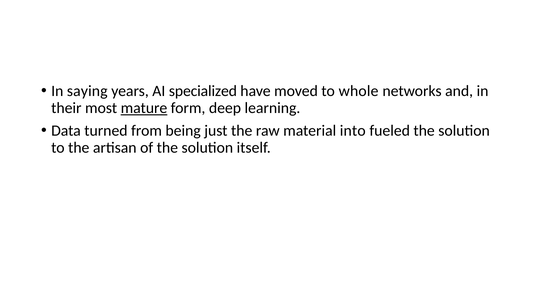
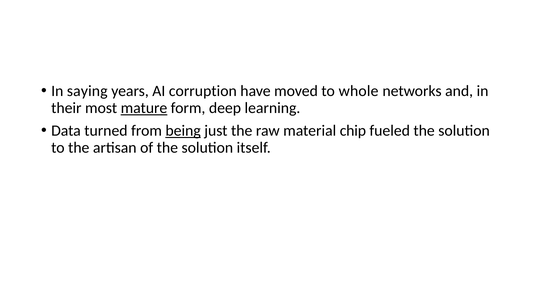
specialized: specialized -> corruption
being underline: none -> present
into: into -> chip
